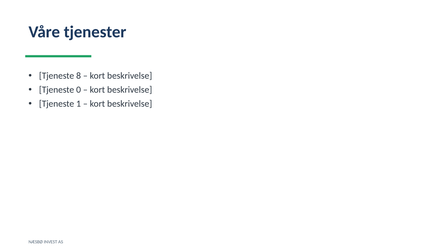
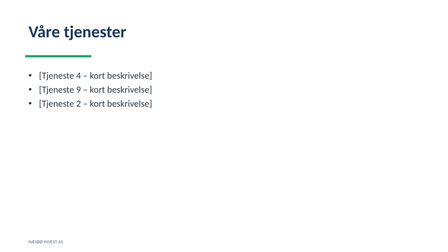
8: 8 -> 4
0: 0 -> 9
1: 1 -> 2
